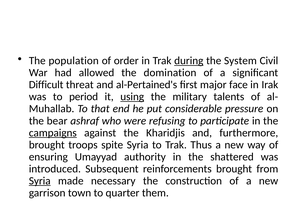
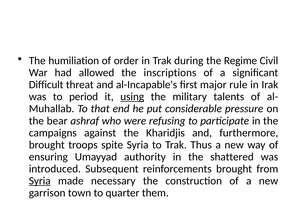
population: population -> humiliation
during underline: present -> none
System: System -> Regime
domination: domination -> inscriptions
al-Pertained's: al-Pertained's -> al-Incapable's
face: face -> rule
campaigns underline: present -> none
